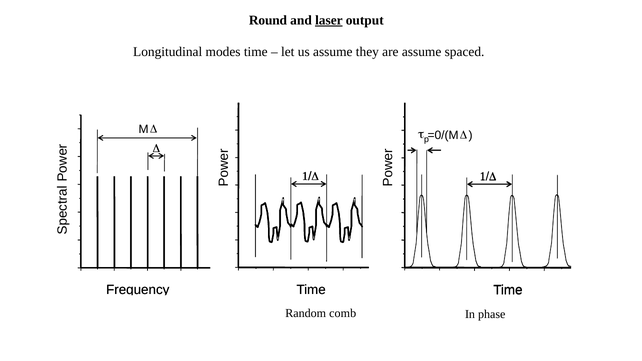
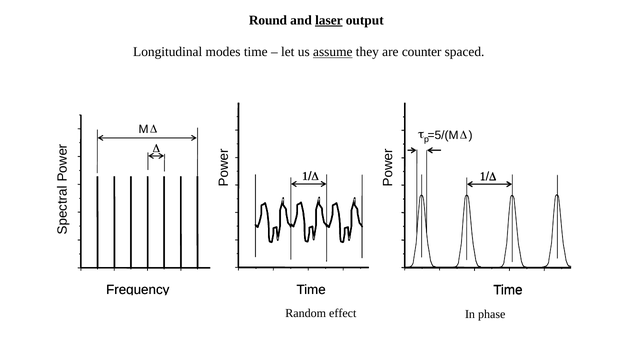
assume at (333, 52) underline: none -> present
are assume: assume -> counter
=0/(M: =0/(M -> =5/(M
comb: comb -> effect
